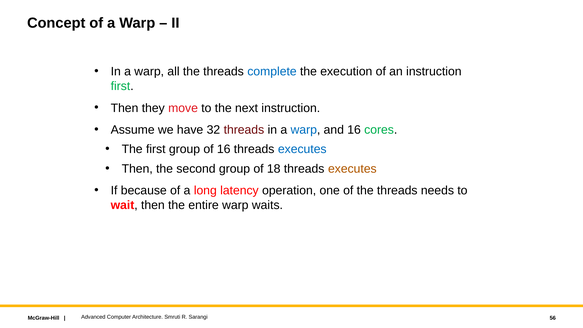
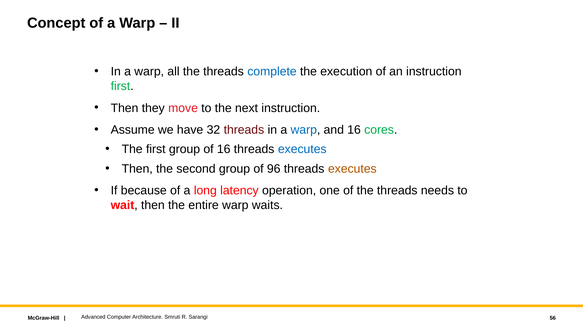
18: 18 -> 96
